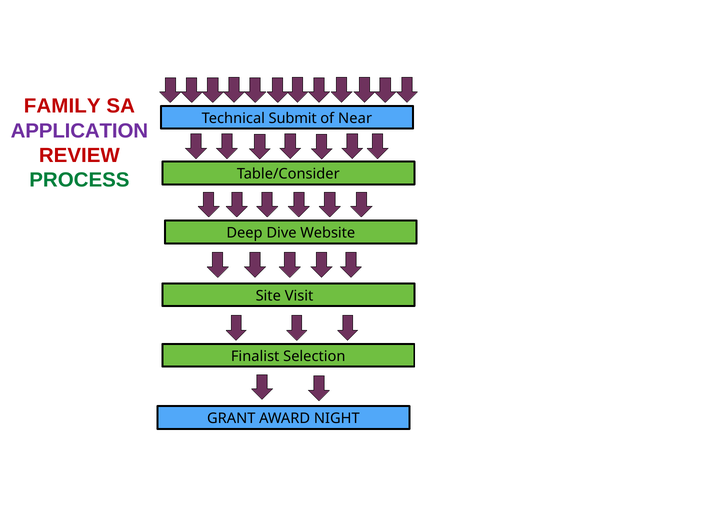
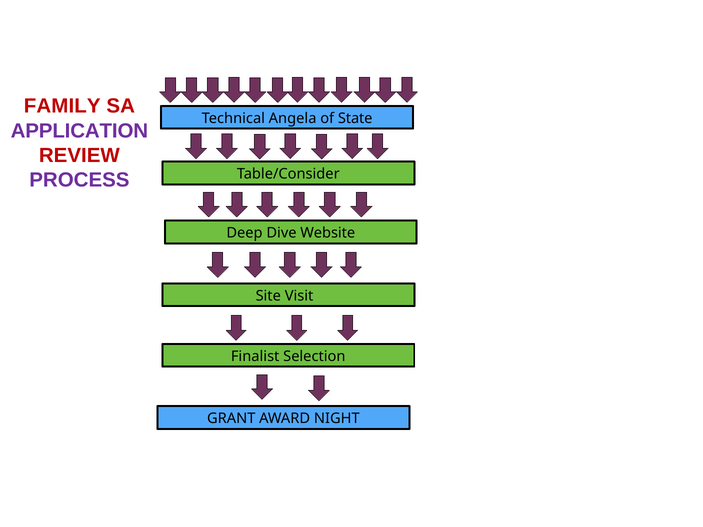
Submit: Submit -> Angela
Near: Near -> State
PROCESS colour: green -> purple
